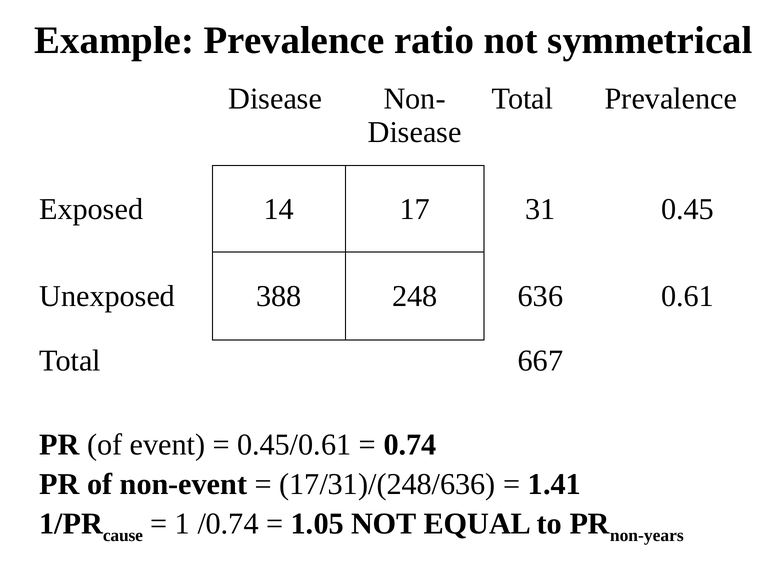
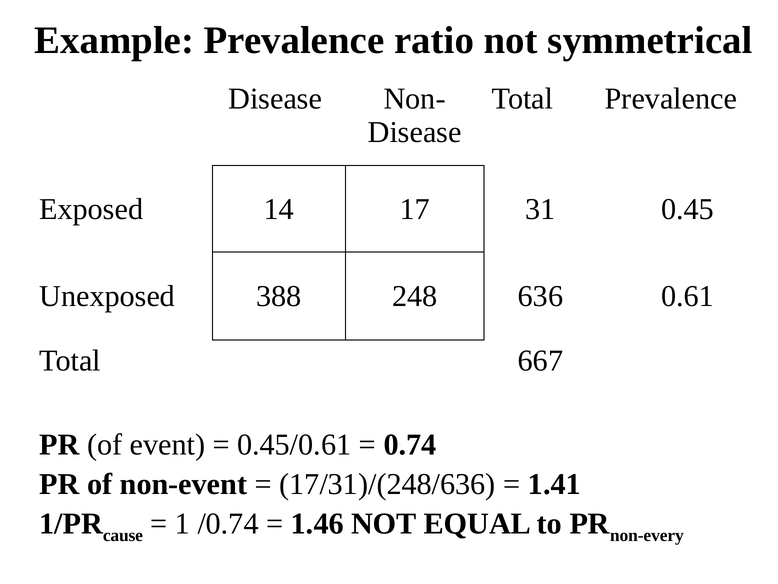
1.05: 1.05 -> 1.46
non-years: non-years -> non-every
